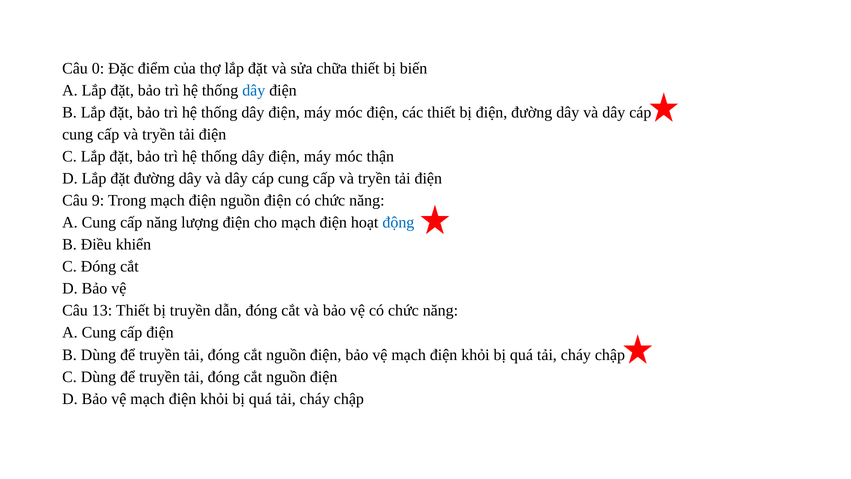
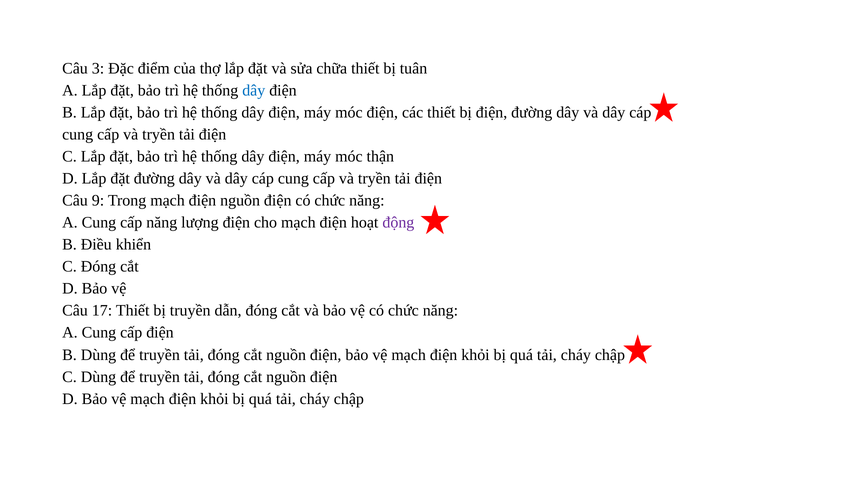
0: 0 -> 3
biến: biến -> tuân
động colour: blue -> purple
13: 13 -> 17
